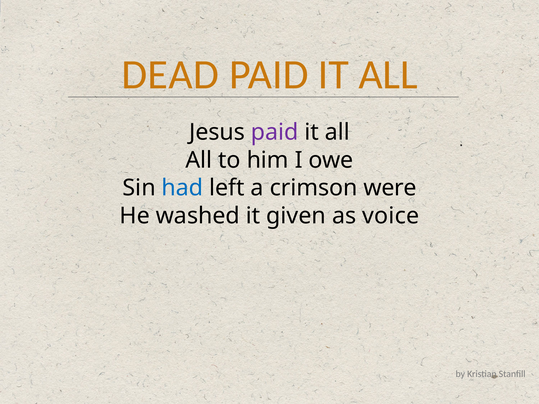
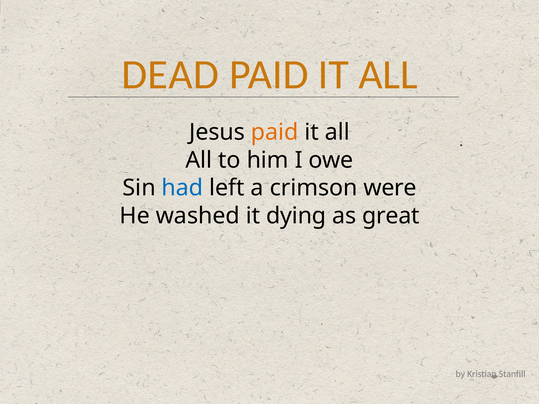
paid at (275, 132) colour: purple -> orange
given: given -> dying
voice: voice -> great
